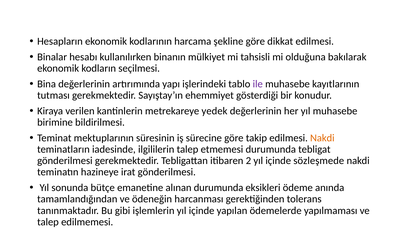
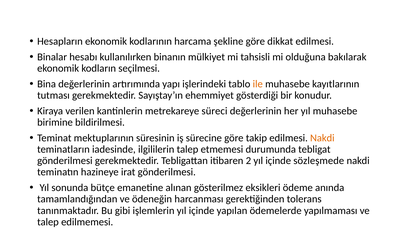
ile colour: purple -> orange
yedek: yedek -> süreci
alınan durumunda: durumunda -> gösterilmez
